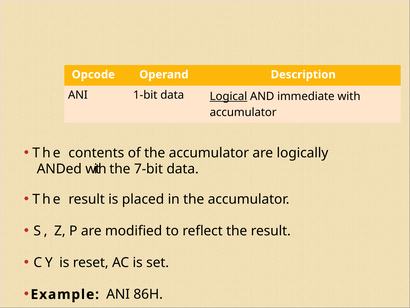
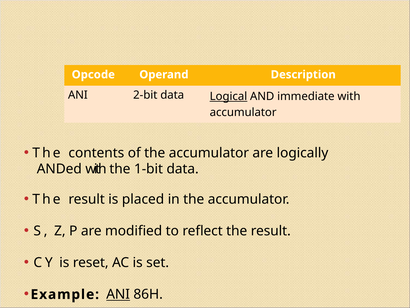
1-bit: 1-bit -> 2-bit
7-bit: 7-bit -> 1-bit
ANI at (118, 294) underline: none -> present
